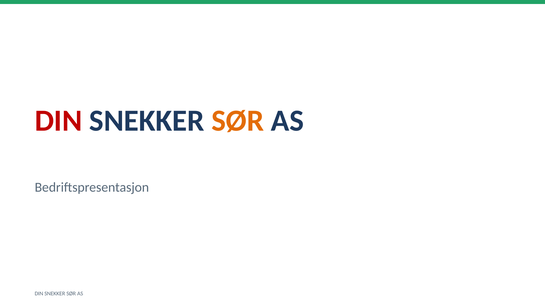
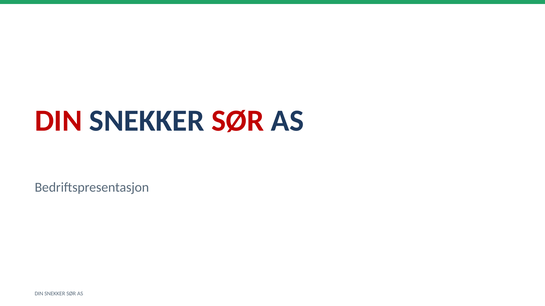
SØR at (238, 121) colour: orange -> red
